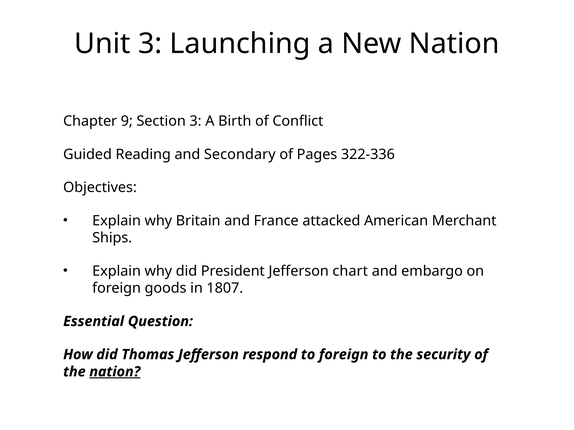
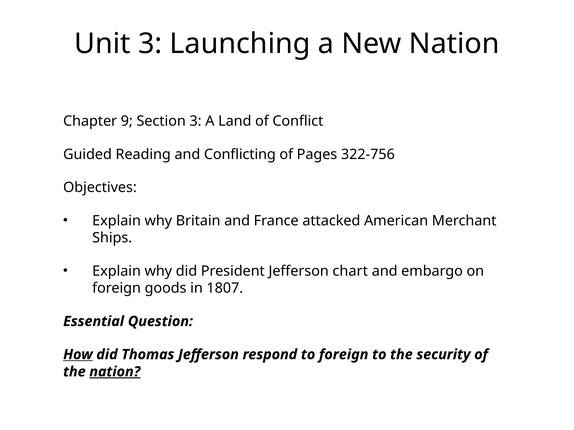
Birth: Birth -> Land
Secondary: Secondary -> Conflicting
322-336: 322-336 -> 322-756
How underline: none -> present
